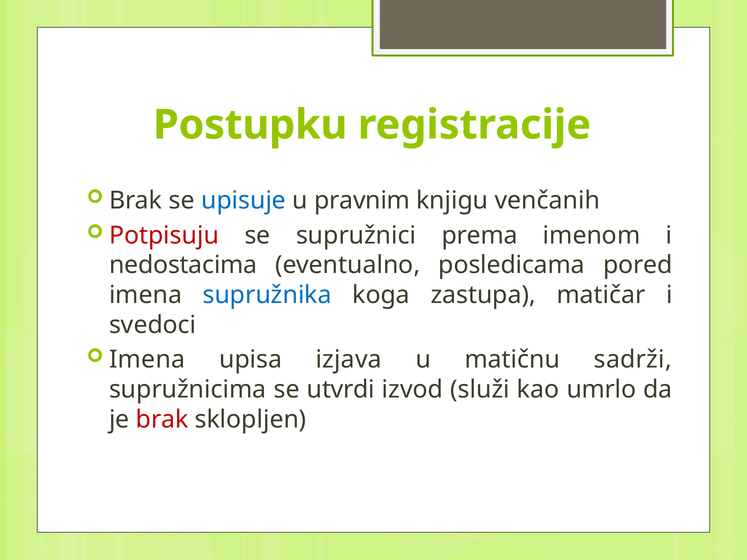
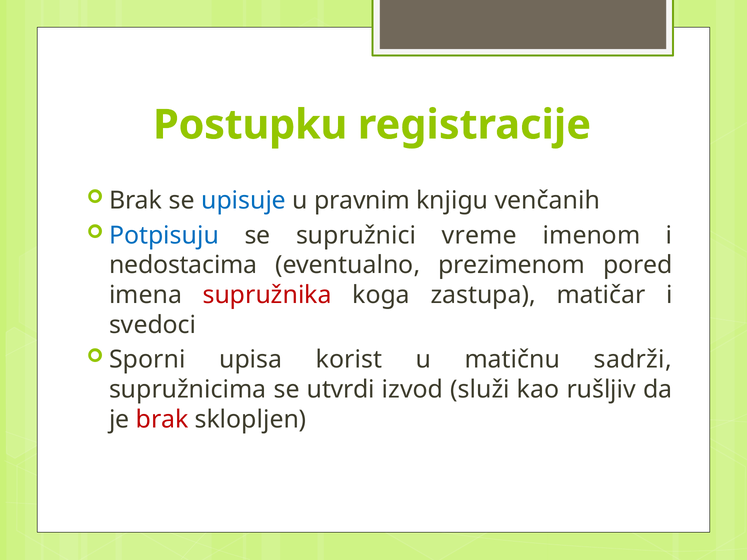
Potpisuju colour: red -> blue
prema: prema -> vreme
posledicama: posledicama -> prezimenom
supružnika colour: blue -> red
Imena at (147, 360): Imena -> Sporni
izjava: izjava -> korist
umrlo: umrlo -> rušljiv
